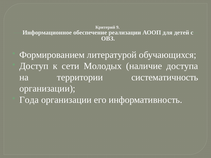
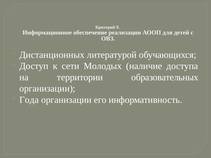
Формированием: Формированием -> Дистанционных
систематичность: систематичность -> образовательных
